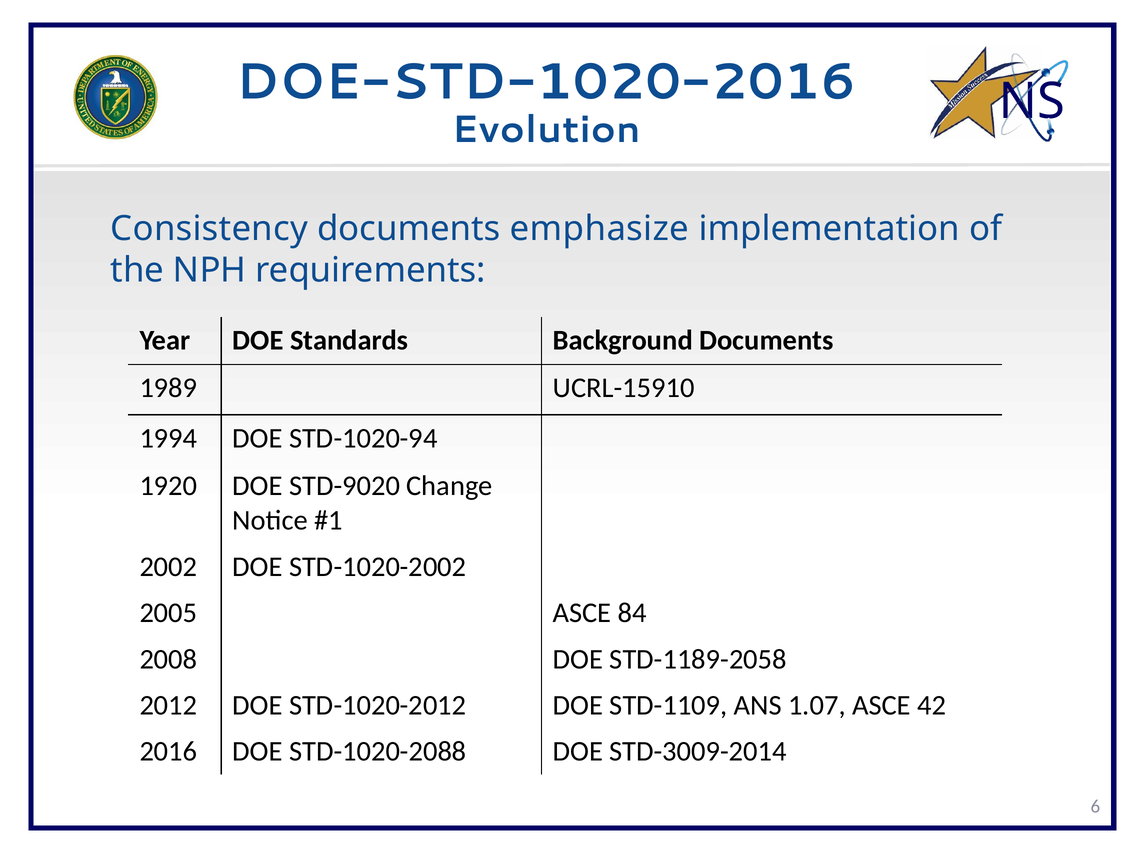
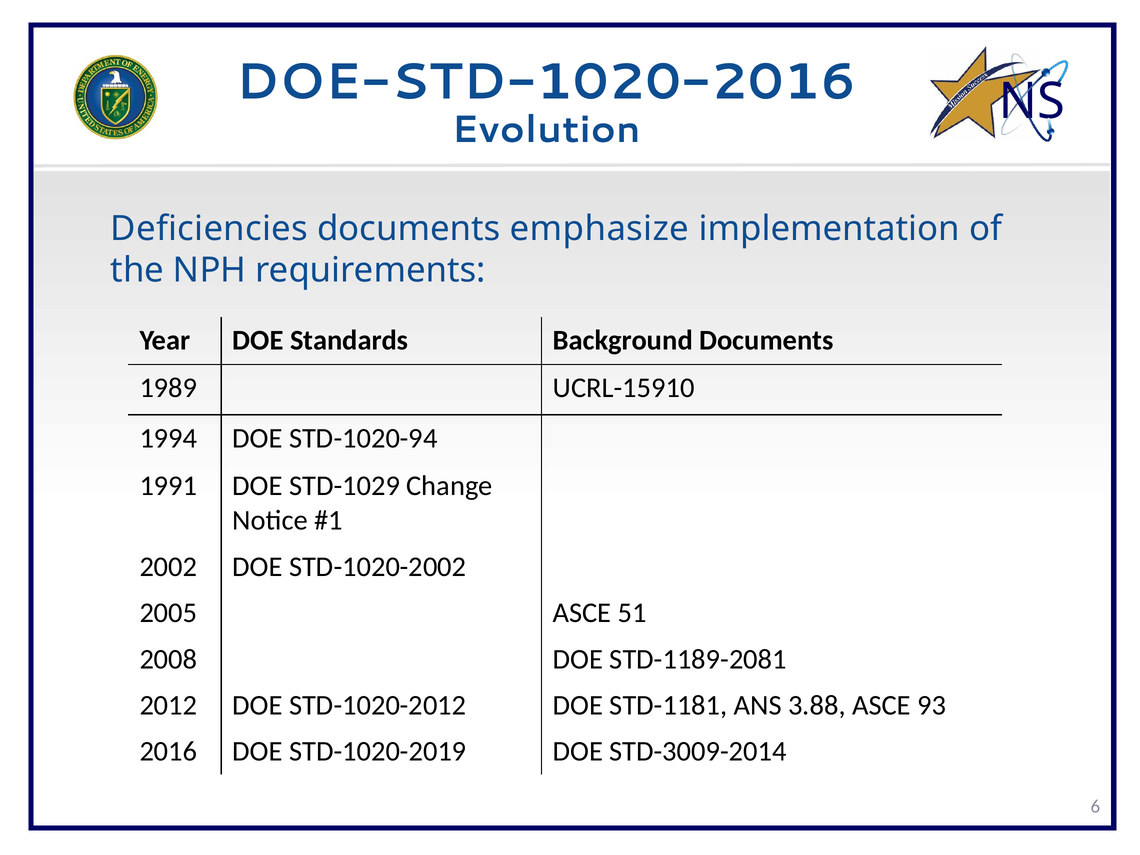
Consistency: Consistency -> Deficiencies
1920: 1920 -> 1991
STD-9020: STD-9020 -> STD-1029
84: 84 -> 51
STD-1189-2058: STD-1189-2058 -> STD-1189-2081
STD-1109: STD-1109 -> STD-1181
1.07: 1.07 -> 3.88
42: 42 -> 93
STD-1020-2088: STD-1020-2088 -> STD-1020-2019
